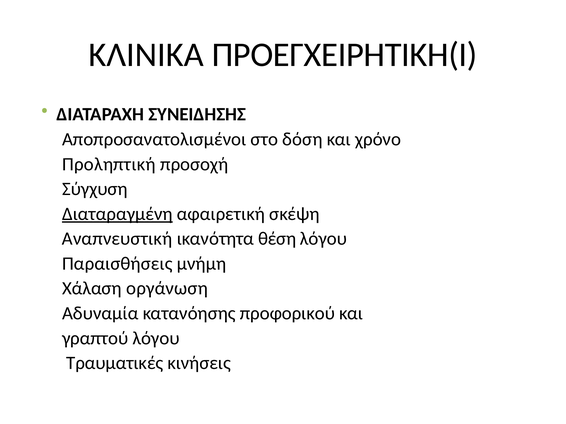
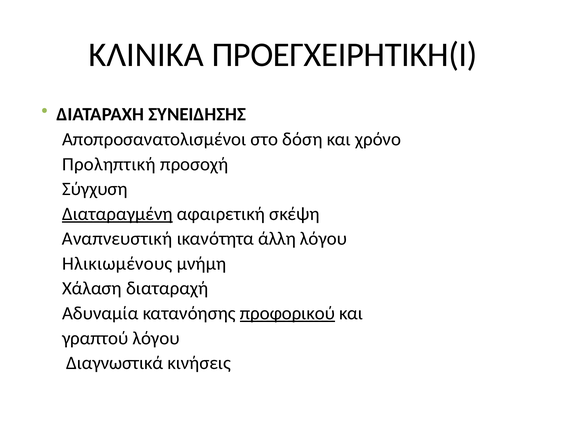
θέση: θέση -> άλλη
Παραισθήσεις: Παραισθήσεις -> Ηλικιωμένους
οργάνωση: οργάνωση -> διαταραχή
προφορικού underline: none -> present
Τραυματικές: Τραυματικές -> Διαγνωστικά
